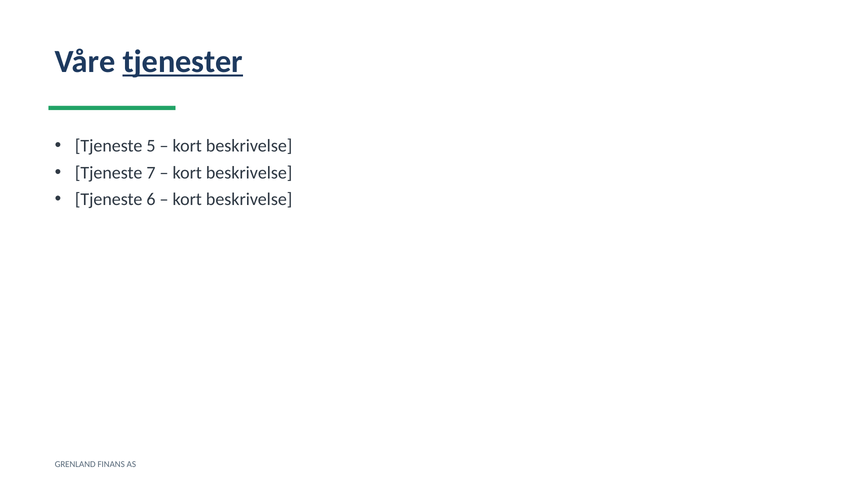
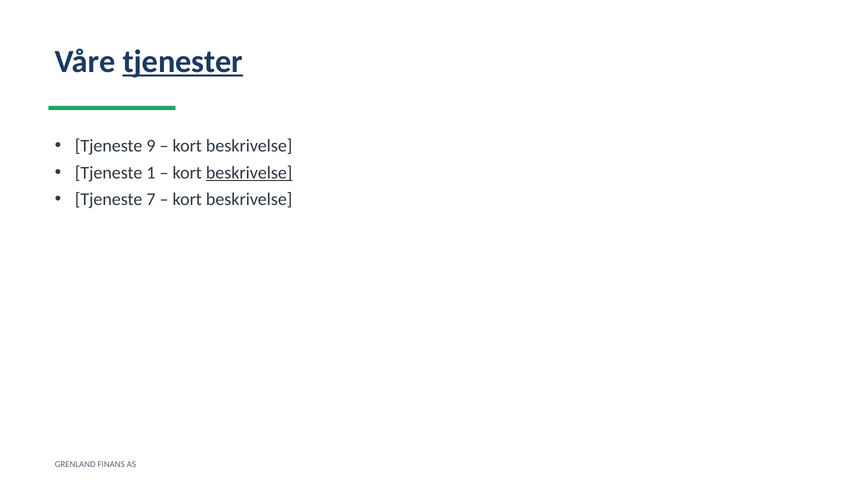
5: 5 -> 9
7: 7 -> 1
beskrivelse at (249, 173) underline: none -> present
6: 6 -> 7
